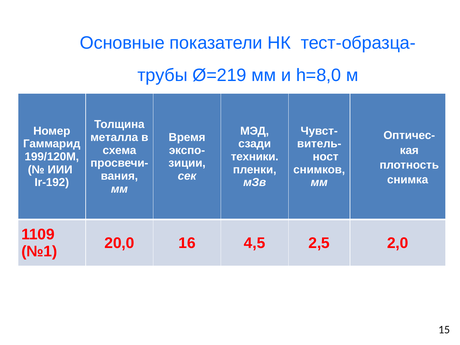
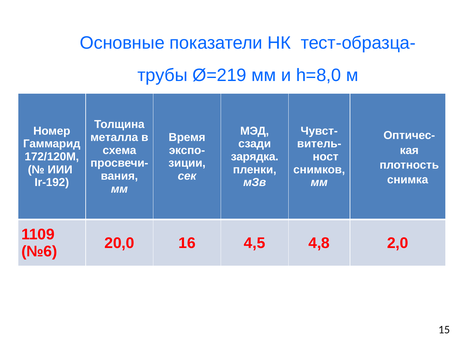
199/120М: 199/120М -> 172/120М
техники: техники -> зарядка
2,5: 2,5 -> 4,8
№1: №1 -> №6
